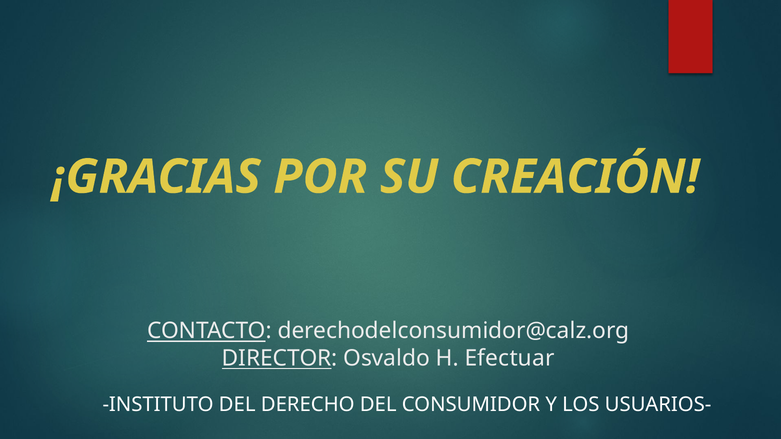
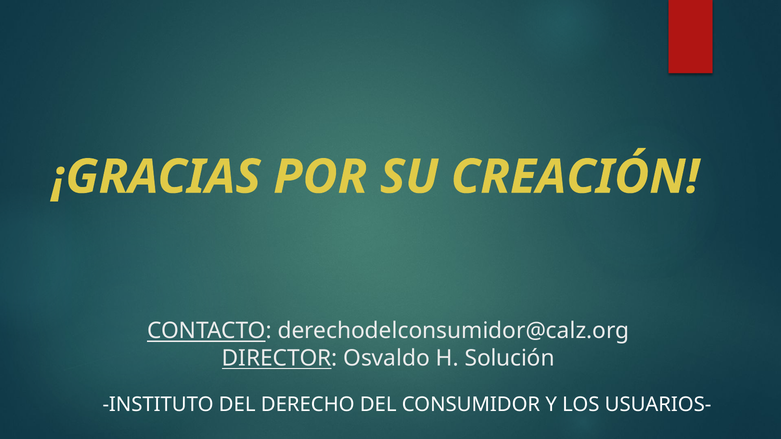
Efectuar: Efectuar -> Solución
